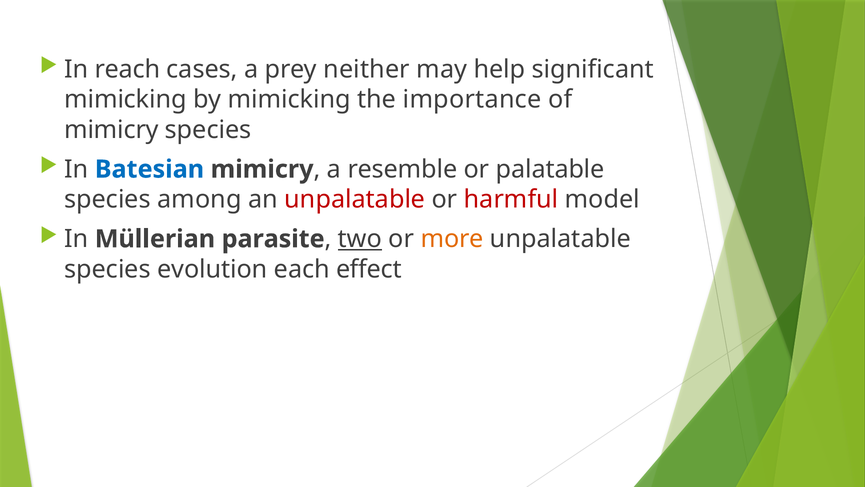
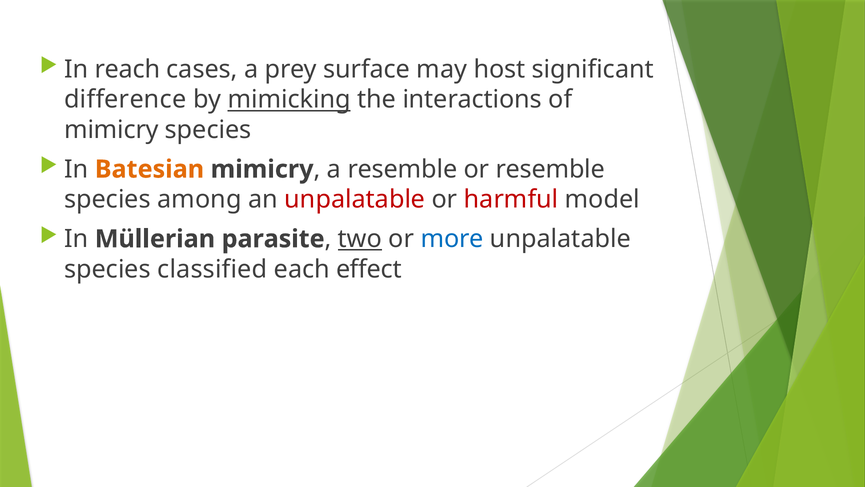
neither: neither -> surface
help: help -> host
mimicking at (125, 100): mimicking -> difference
mimicking at (289, 100) underline: none -> present
importance: importance -> interactions
Batesian colour: blue -> orange
or palatable: palatable -> resemble
more colour: orange -> blue
evolution: evolution -> classified
